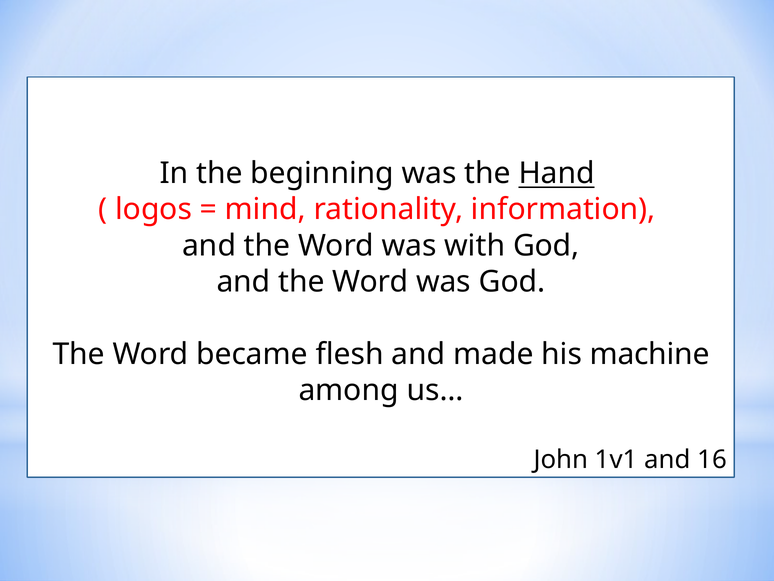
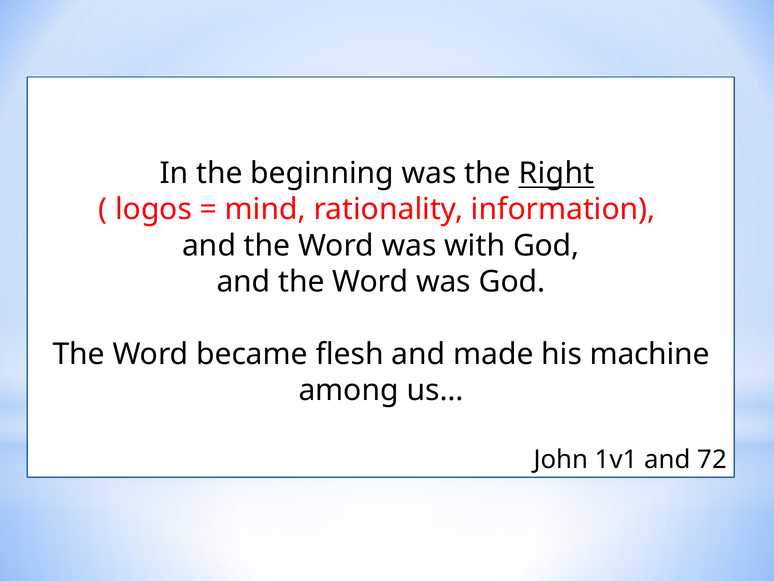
Hand: Hand -> Right
16: 16 -> 72
